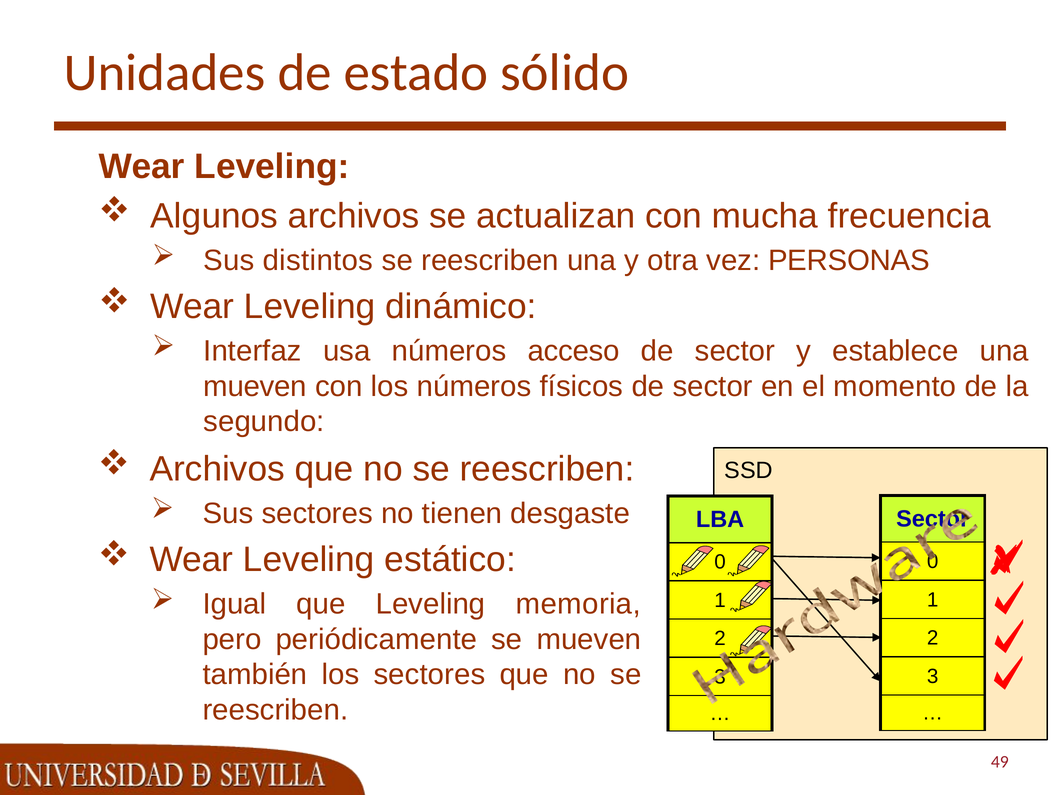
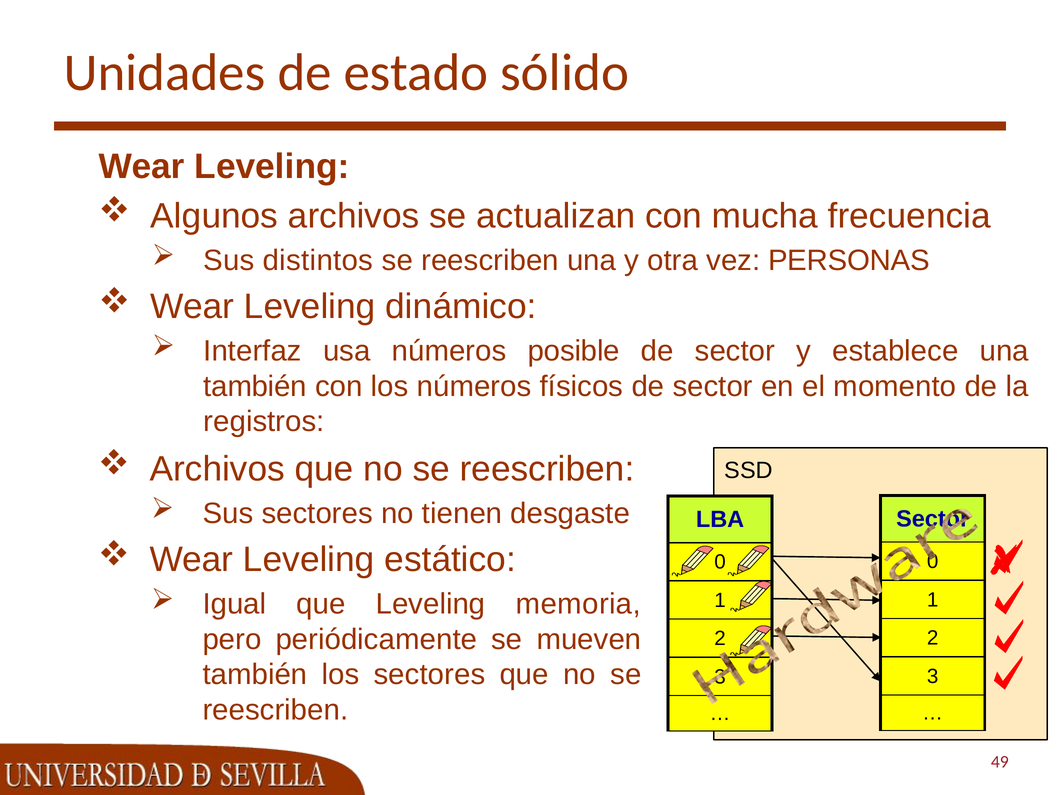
acceso: acceso -> posible
mueven at (255, 386): mueven -> también
segundo: segundo -> registros
